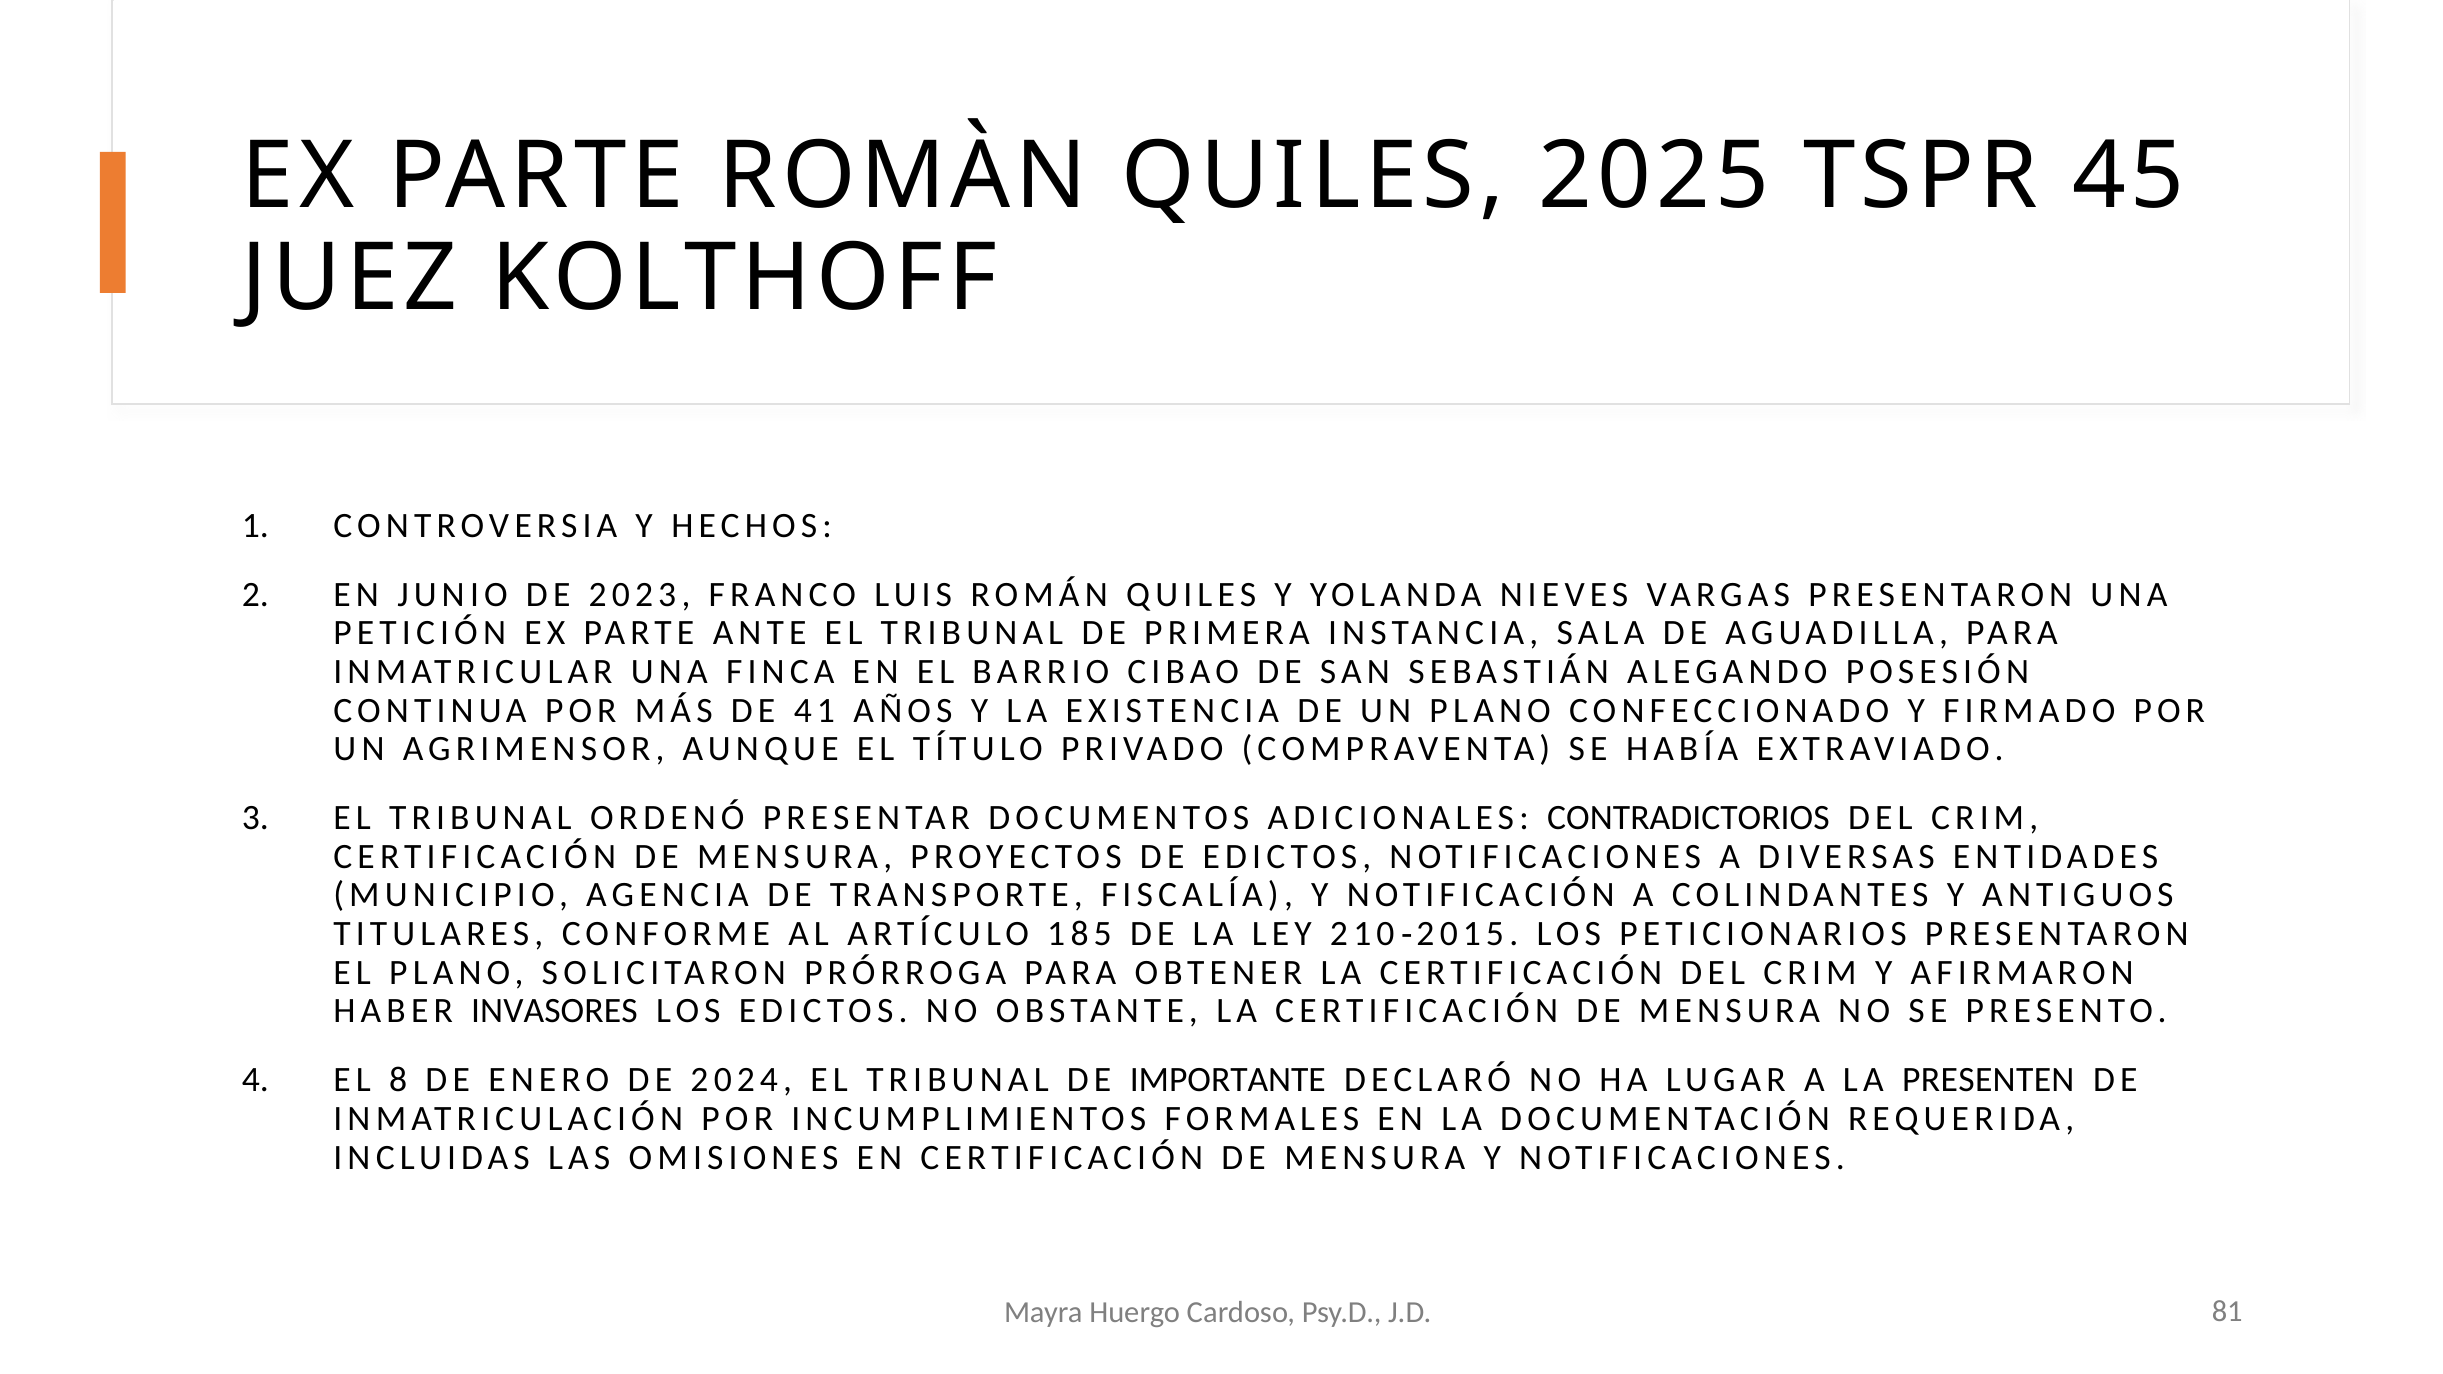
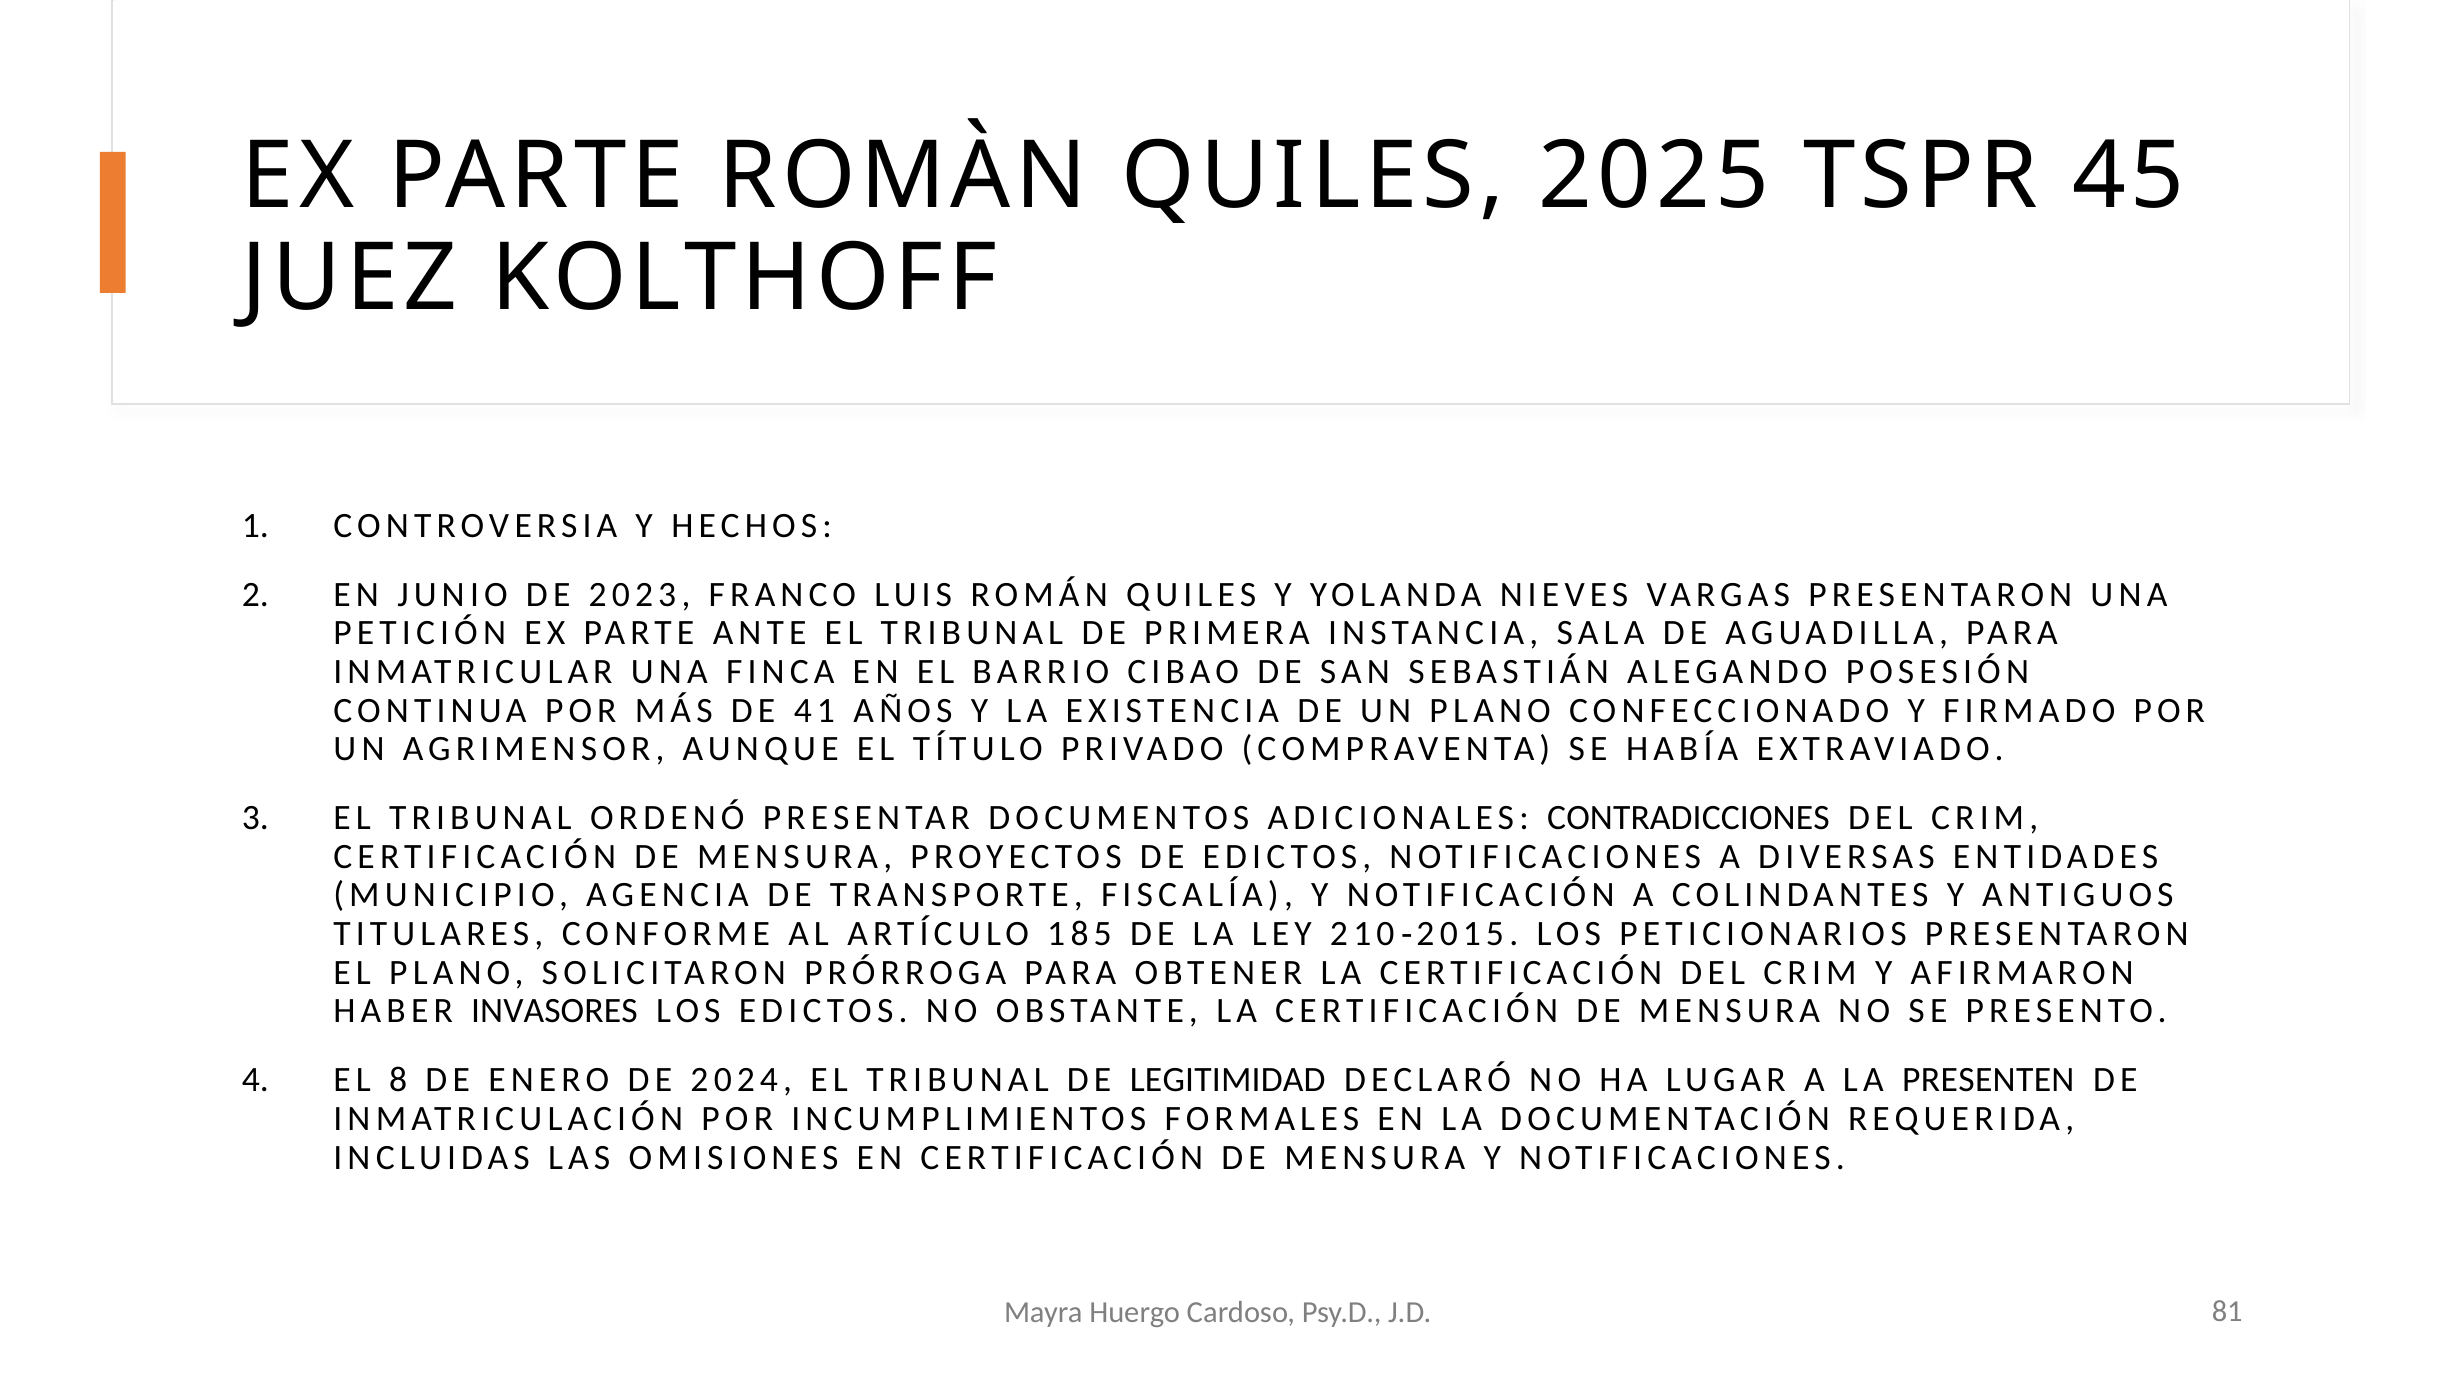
CONTRADICTORIOS: CONTRADICTORIOS -> CONTRADICCIONES
IMPORTANTE: IMPORTANTE -> LEGITIMIDAD
